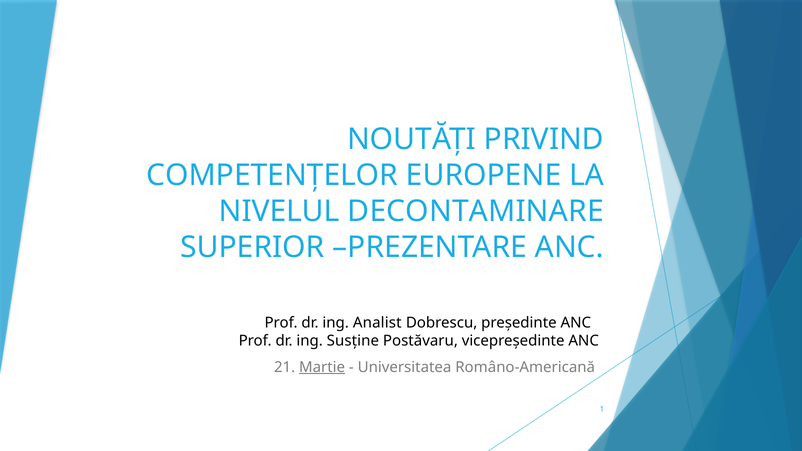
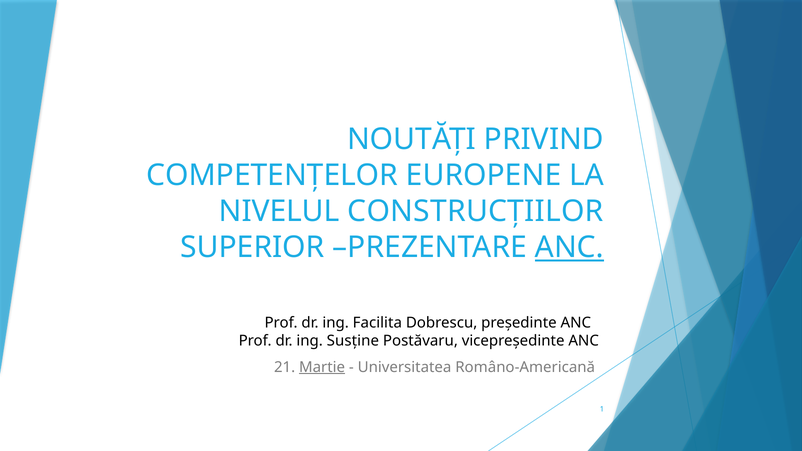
DECONTAMINARE: DECONTAMINARE -> CONSTRUCȚIILOR
ANC at (569, 248) underline: none -> present
Analist: Analist -> Facilita
